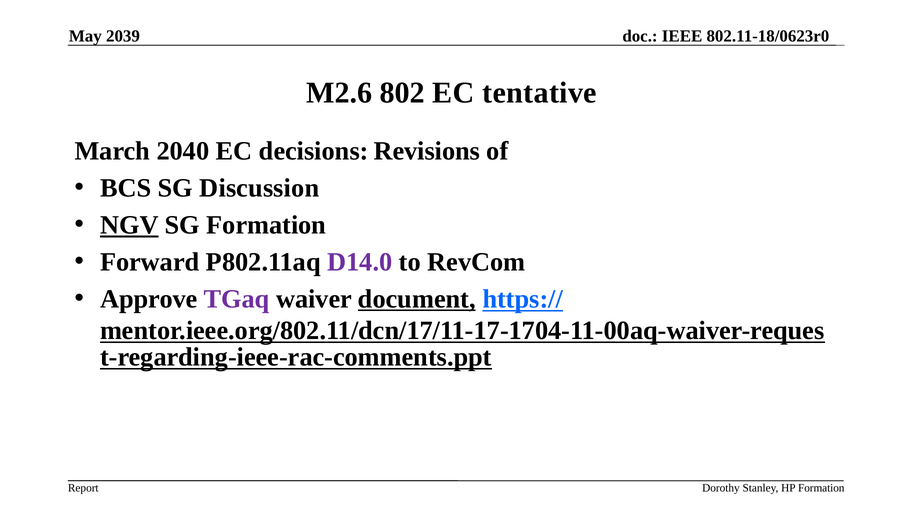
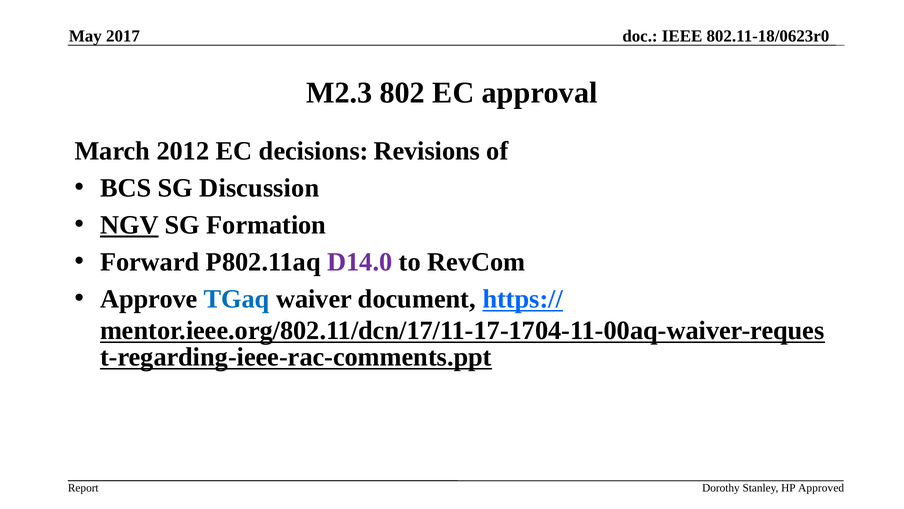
2039: 2039 -> 2017
M2.6: M2.6 -> M2.3
tentative: tentative -> approval
2040: 2040 -> 2012
TGaq colour: purple -> blue
document underline: present -> none
HP Formation: Formation -> Approved
